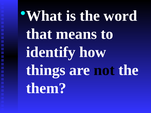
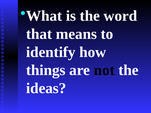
them: them -> ideas
